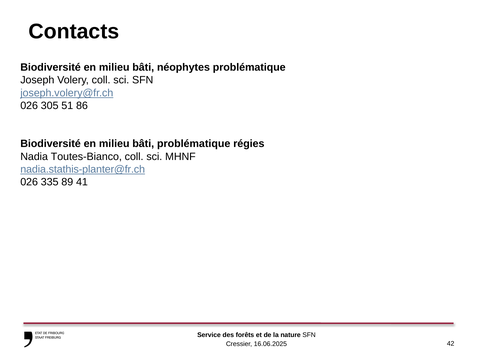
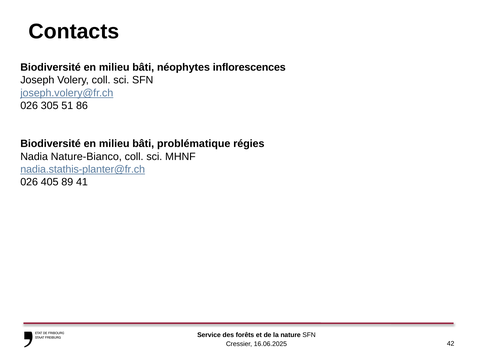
néophytes problématique: problématique -> inflorescences
Toutes-Bianco: Toutes-Bianco -> Nature-Bianco
335: 335 -> 405
